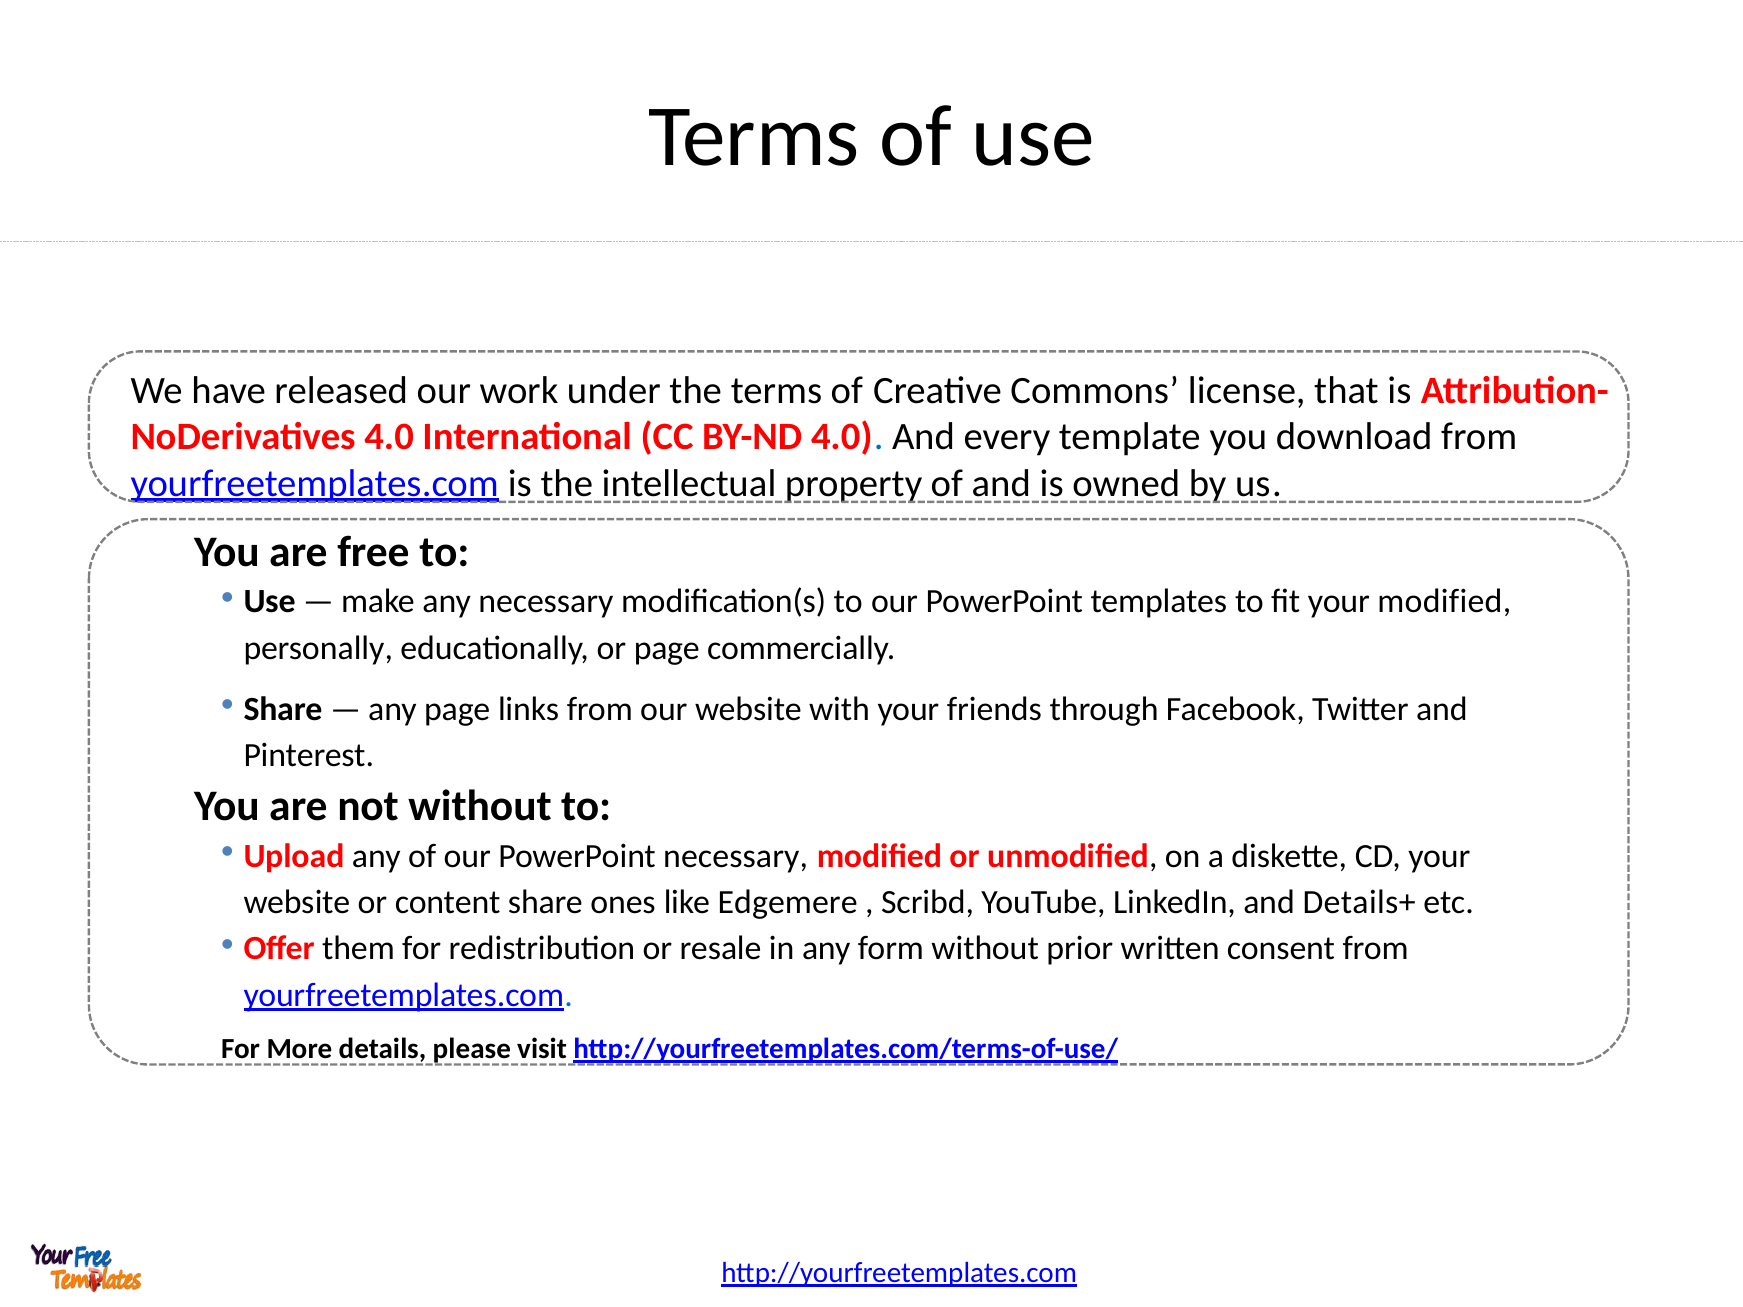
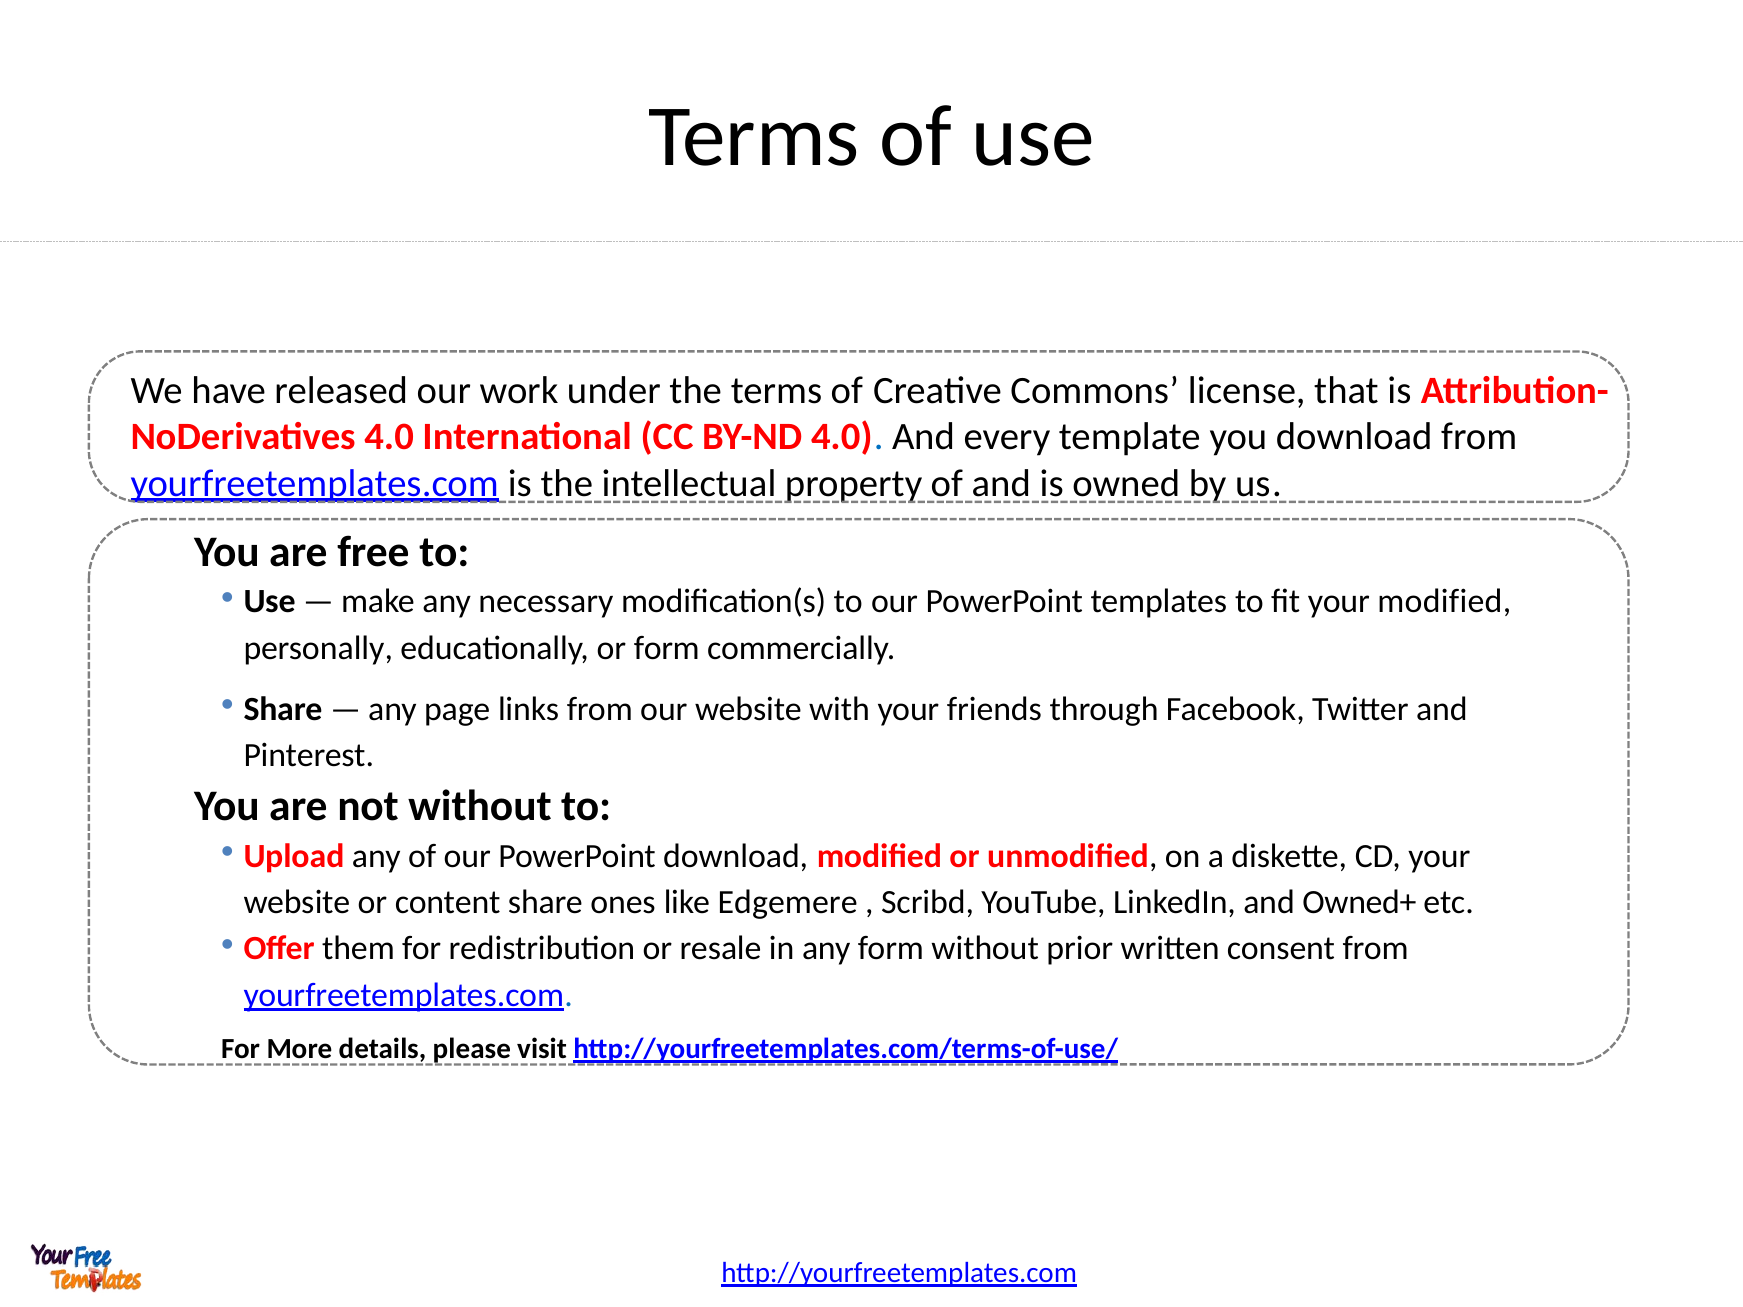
or page: page -> form
PowerPoint necessary: necessary -> download
Details+: Details+ -> Owned+
